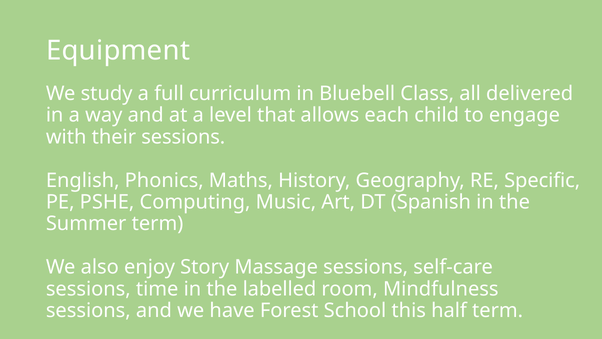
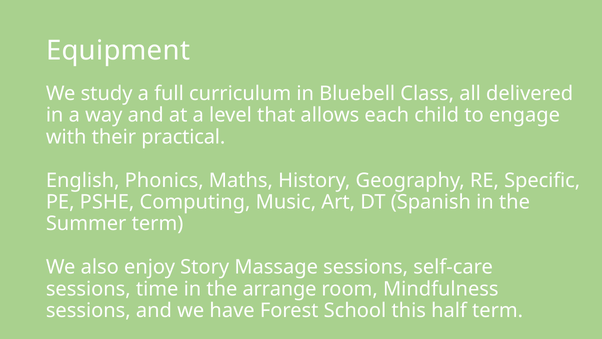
their sessions: sessions -> practical
labelled: labelled -> arrange
